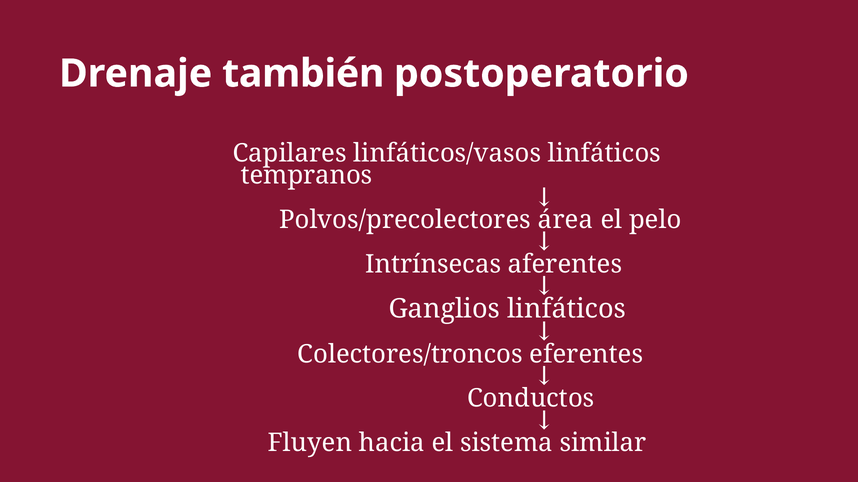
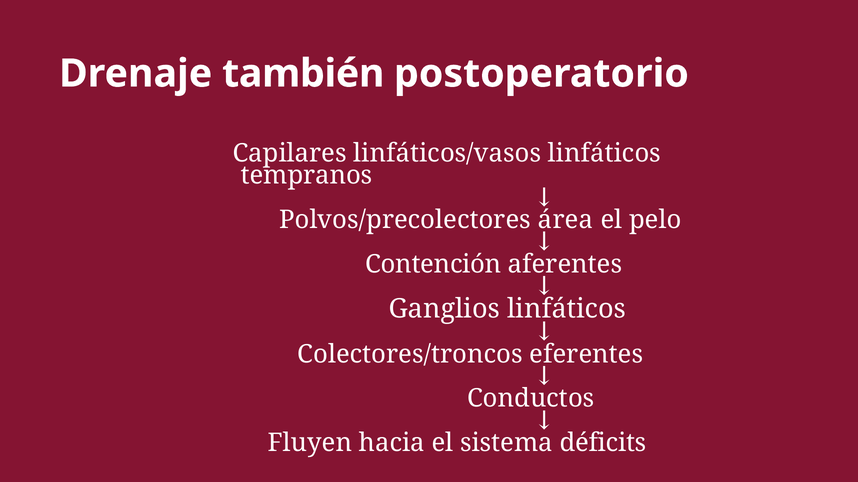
Intrínsecas: Intrínsecas -> Contención
similar: similar -> déficits
